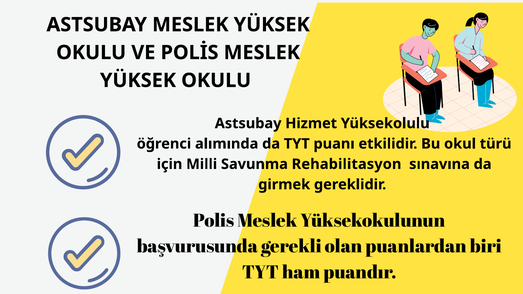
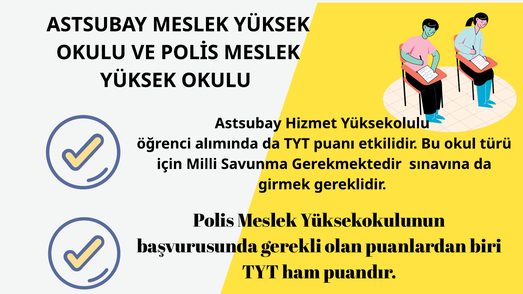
Rehabilitasyon: Rehabilitasyon -> Gerekmektedir
